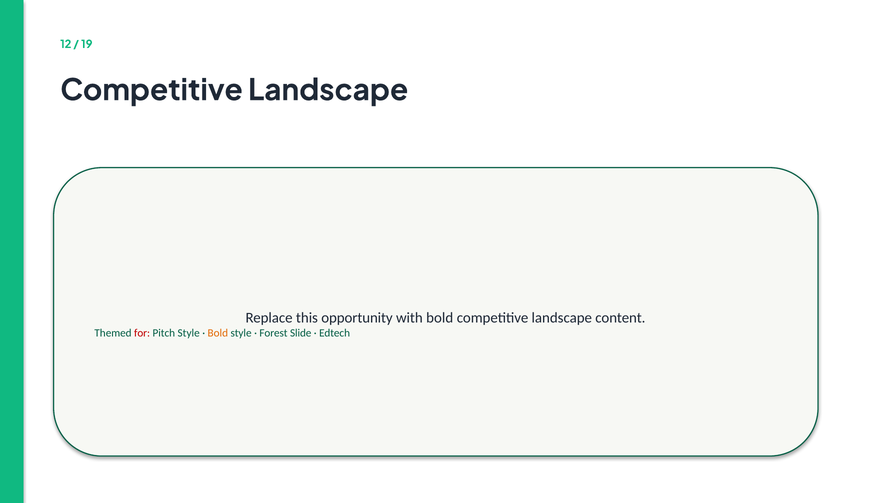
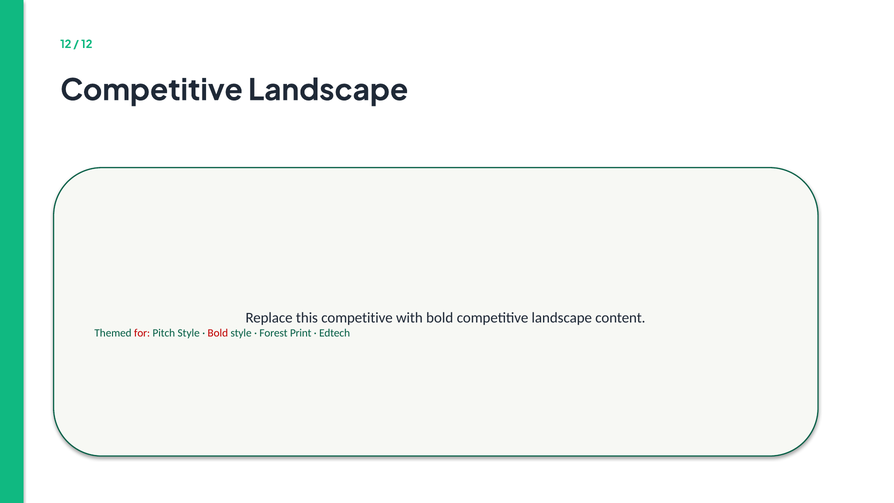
19 at (87, 44): 19 -> 12
this opportunity: opportunity -> competitive
Bold at (218, 333) colour: orange -> red
Slide: Slide -> Print
